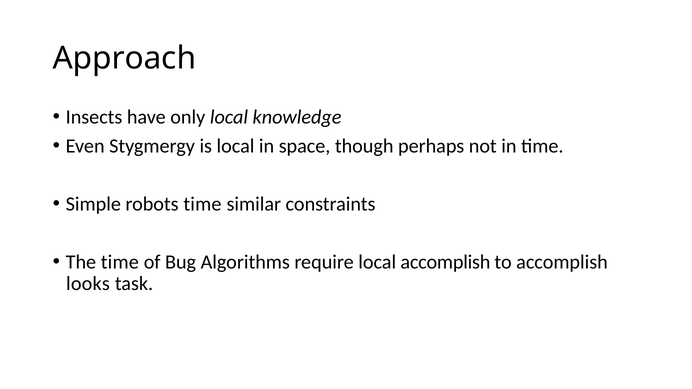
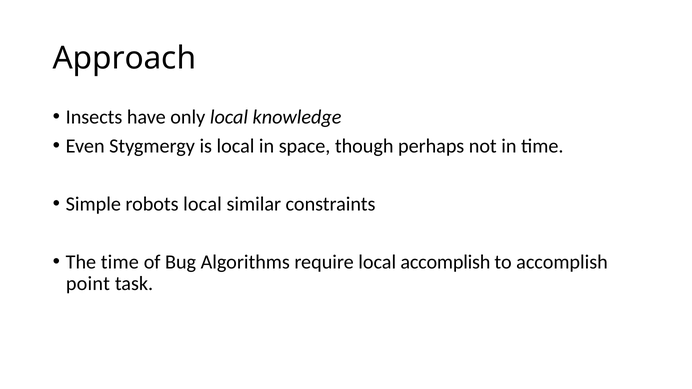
robots time: time -> local
looks: looks -> point
